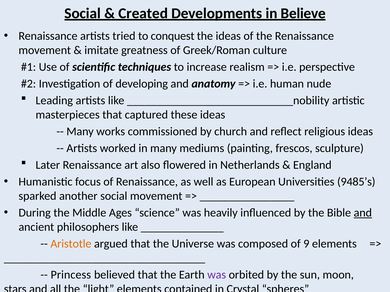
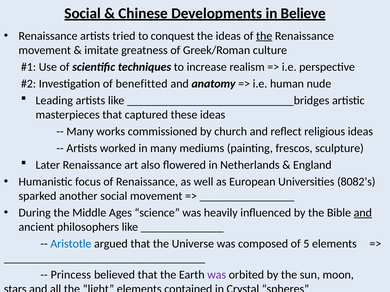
Created: Created -> Chinese
the at (264, 36) underline: none -> present
developing: developing -> benefitted
____________________________nobility: ____________________________nobility -> ____________________________bridges
9485’s: 9485’s -> 8082’s
Aristotle colour: orange -> blue
9: 9 -> 5
